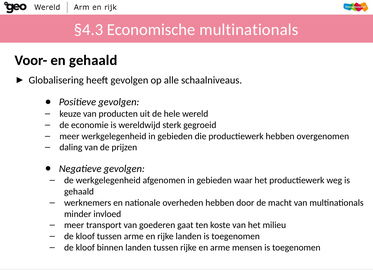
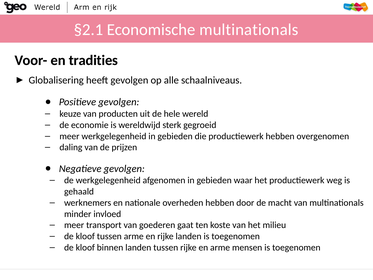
§4.3: §4.3 -> §2.1
en gehaald: gehaald -> tradities
